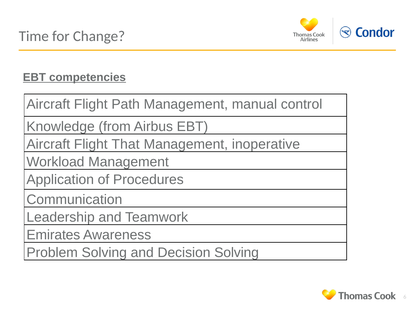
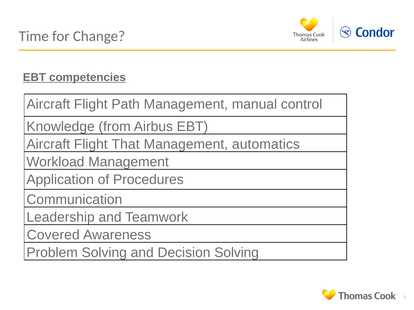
inoperative: inoperative -> automatics
Emirates: Emirates -> Covered
